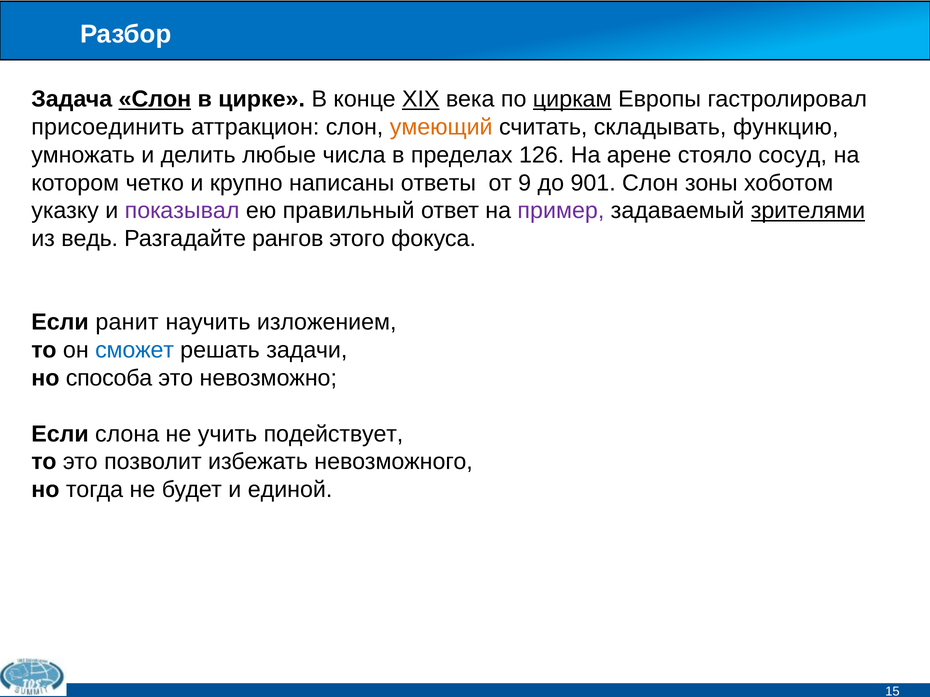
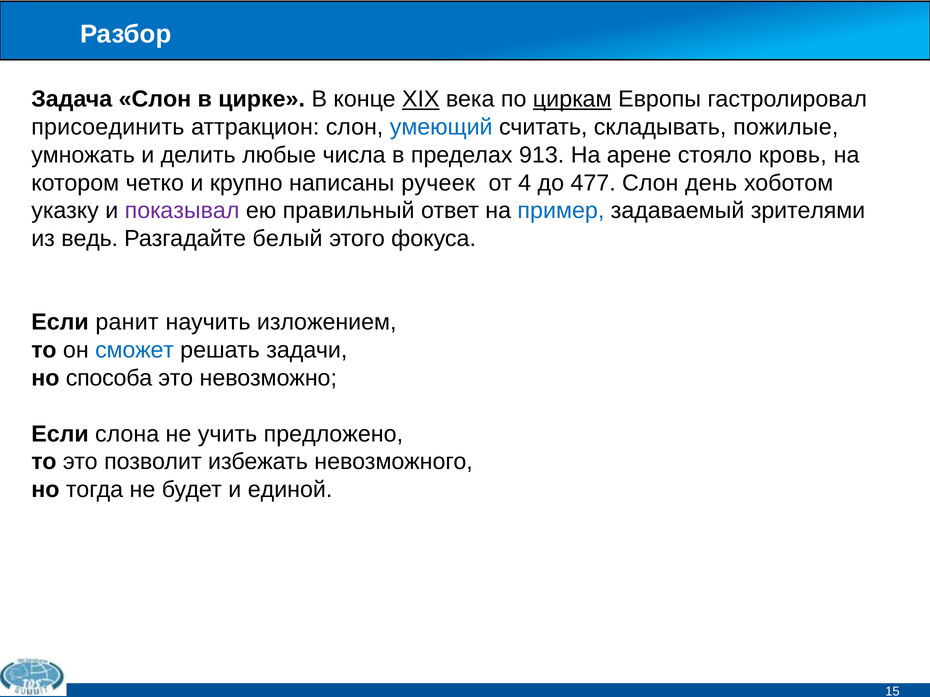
Слон at (155, 99) underline: present -> none
умеющий colour: orange -> blue
функцию: функцию -> пожилые
126: 126 -> 913
сосуд: сосуд -> кровь
ответы: ответы -> ручеек
9: 9 -> 4
901: 901 -> 477
зоны: зоны -> день
пример colour: purple -> blue
зрителями underline: present -> none
рангов: рангов -> белый
подействует: подействует -> предложено
